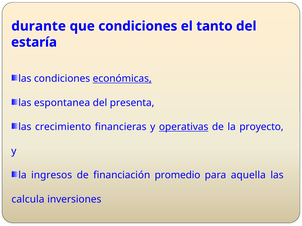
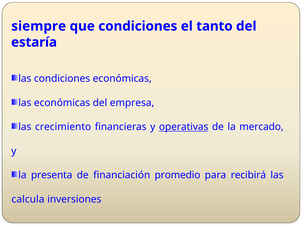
durante: durante -> siempre
económicas at (122, 79) underline: present -> none
las espontanea: espontanea -> económicas
presenta: presenta -> empresa
proyecto: proyecto -> mercado
ingresos: ingresos -> presenta
aquella: aquella -> recibirá
